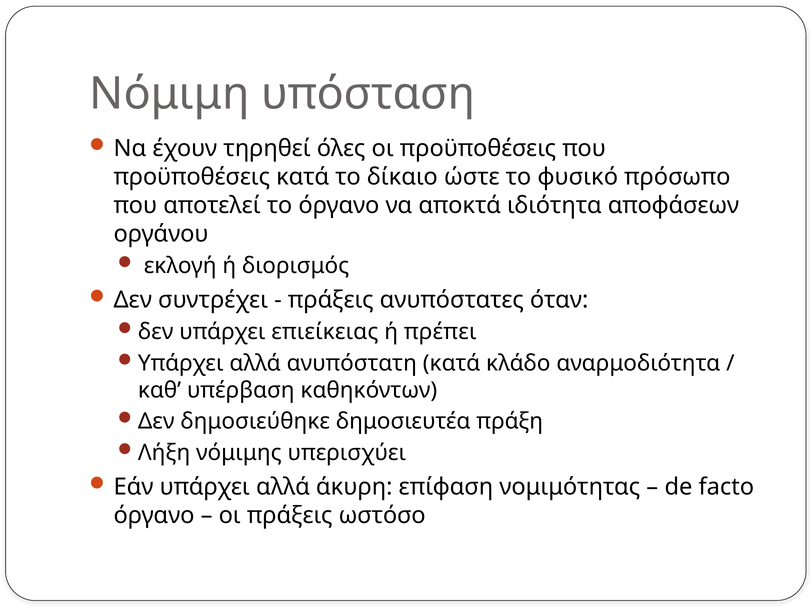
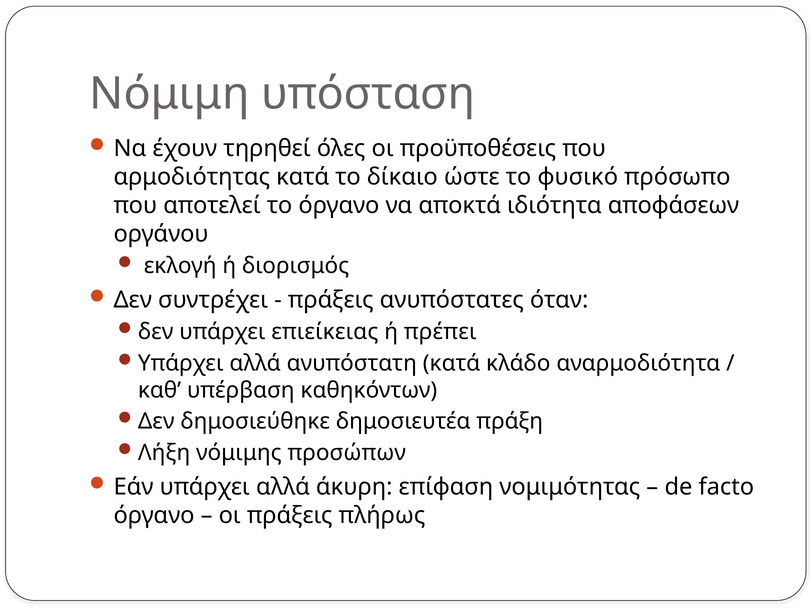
προϋποθέσεις at (192, 177): προϋποθέσεις -> αρμοδιότητας
υπερισχύει: υπερισχύει -> προσώπων
ωστόσο: ωστόσο -> πλήρως
